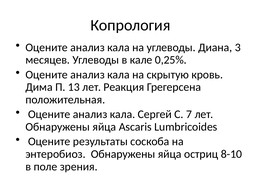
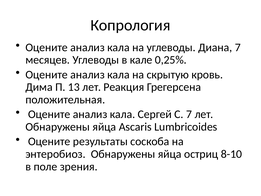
Диана 3: 3 -> 7
